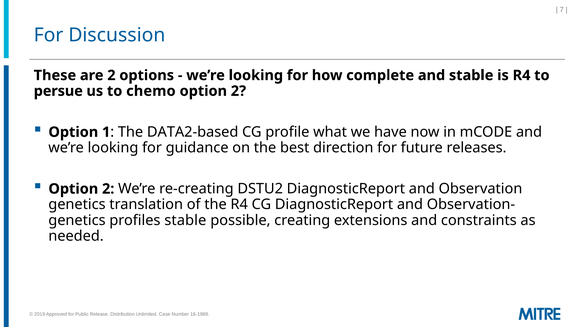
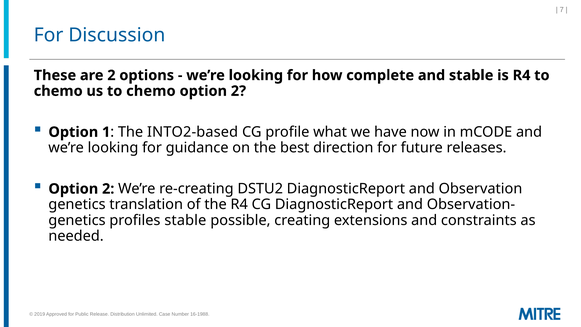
persue at (58, 91): persue -> chemo
DATA2-based: DATA2-based -> INTO2-based
